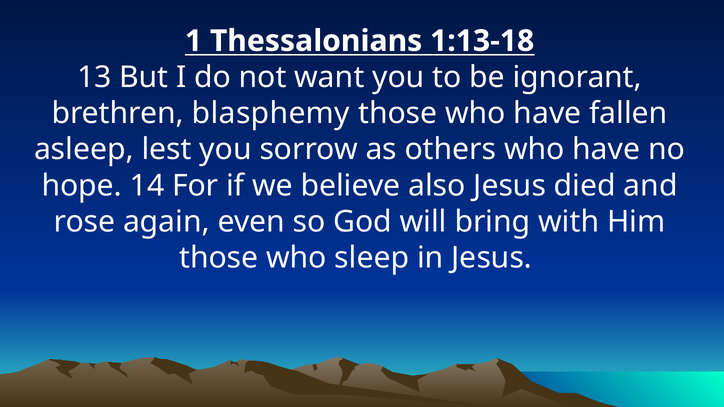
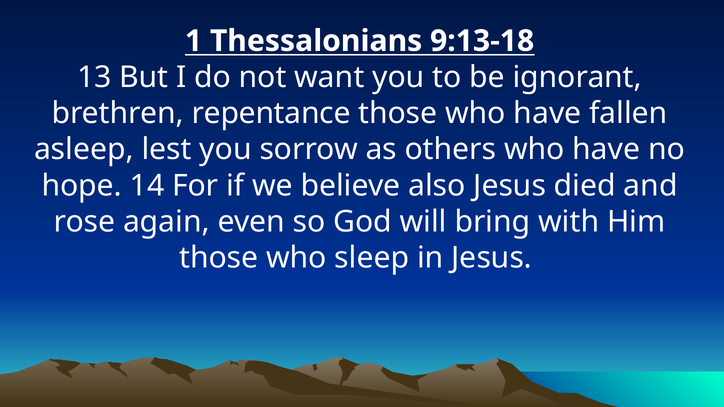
1:13-18: 1:13-18 -> 9:13-18
blasphemy: blasphemy -> repentance
